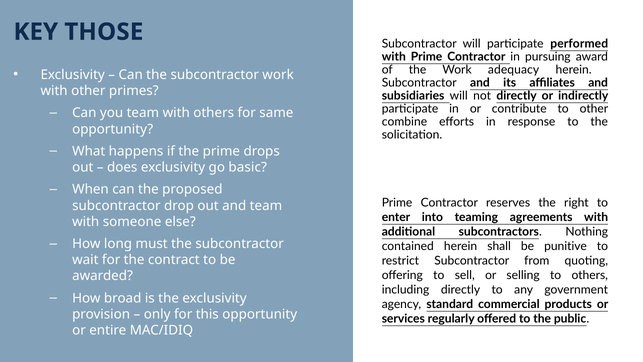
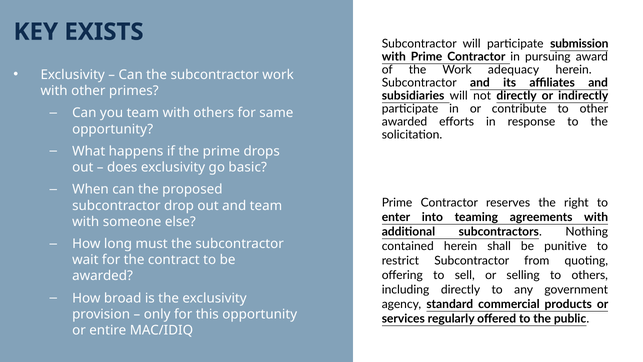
THOSE: THOSE -> EXISTS
performed: performed -> submission
combine at (404, 122): combine -> awarded
